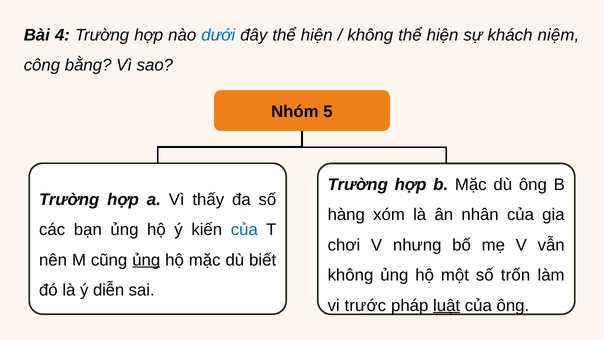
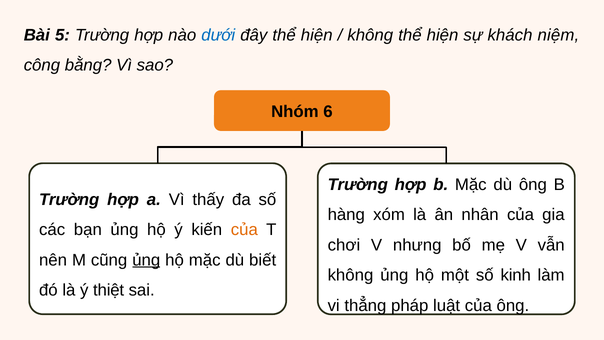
4: 4 -> 5
5: 5 -> 6
của at (244, 230) colour: blue -> orange
trốn: trốn -> kinh
diễn: diễn -> thiệt
trước: trước -> thẳng
luật underline: present -> none
